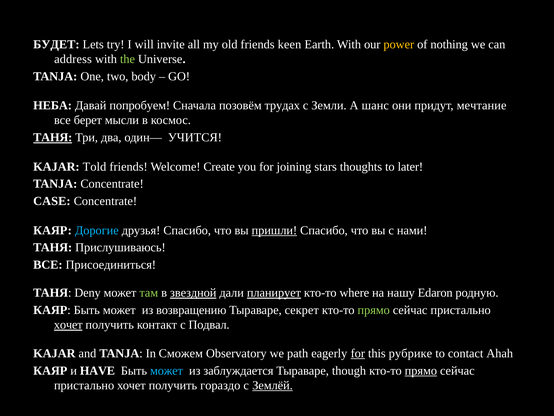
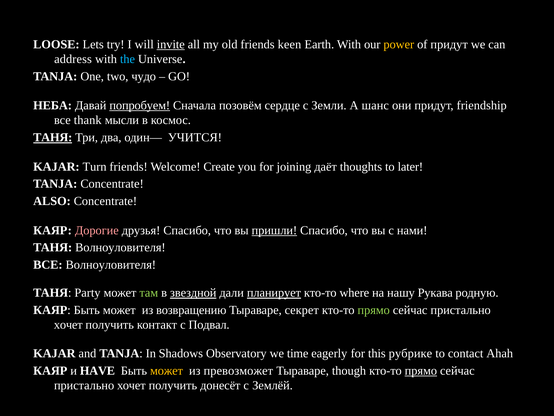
БУДЕТ: БУДЕТ -> LOOSE
invite underline: none -> present
of nothing: nothing -> придут
the colour: light green -> light blue
body: body -> чудо
попробуем underline: none -> present
трудах: трудах -> сердце
мечтание: мечтание -> friendship
берет: берет -> thank
Told: Told -> Turn
stars: stars -> даёт
CASE: CASE -> ALSO
Дорогие colour: light blue -> pink
ТАНЯ Прислушиваюсь: Прислушиваюсь -> Волноуловителя
ВСЕ Присоединиться: Присоединиться -> Волноуловителя
Deny: Deny -> Party
Edaron: Edaron -> Рукава
хочет at (68, 324) underline: present -> none
Сможем: Сможем -> Shadows
path: path -> time
for at (358, 353) underline: present -> none
может at (167, 370) colour: light blue -> yellow
заблуждается: заблуждается -> превозможет
гораздо: гораздо -> донесёт
Землёй underline: present -> none
